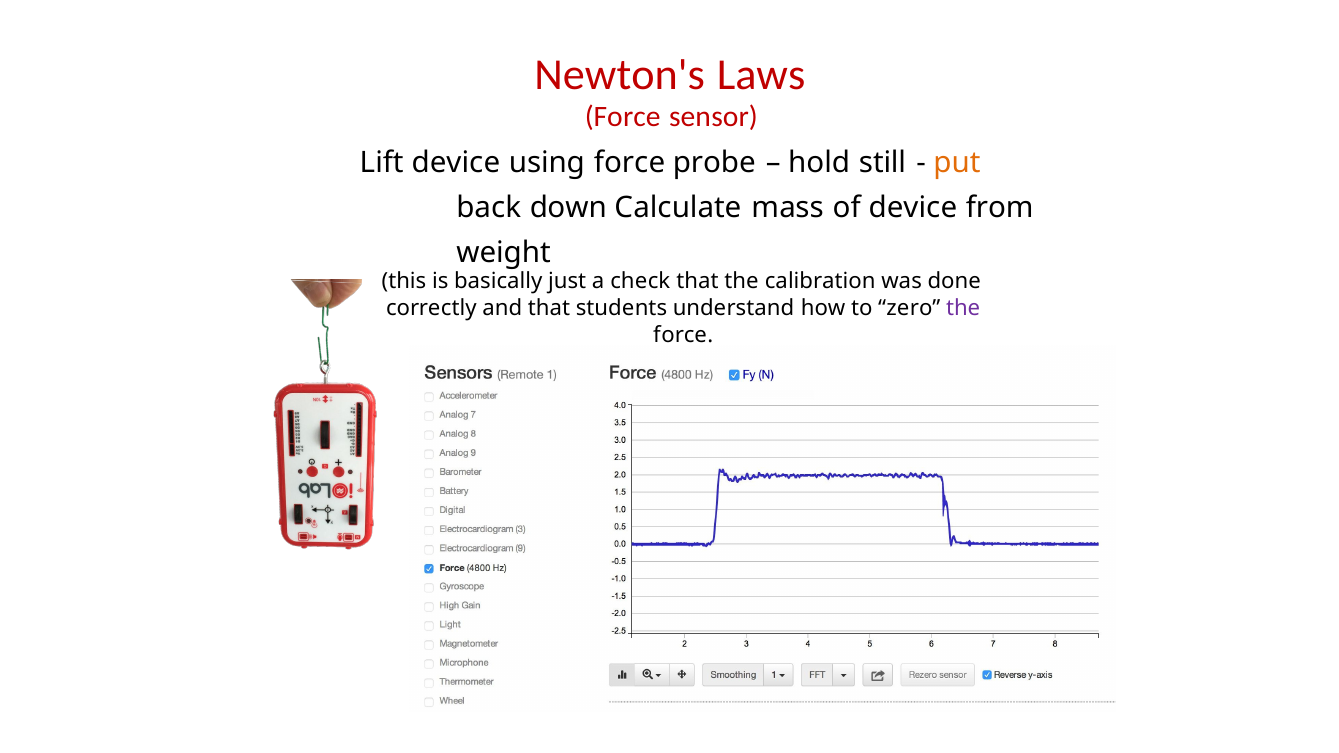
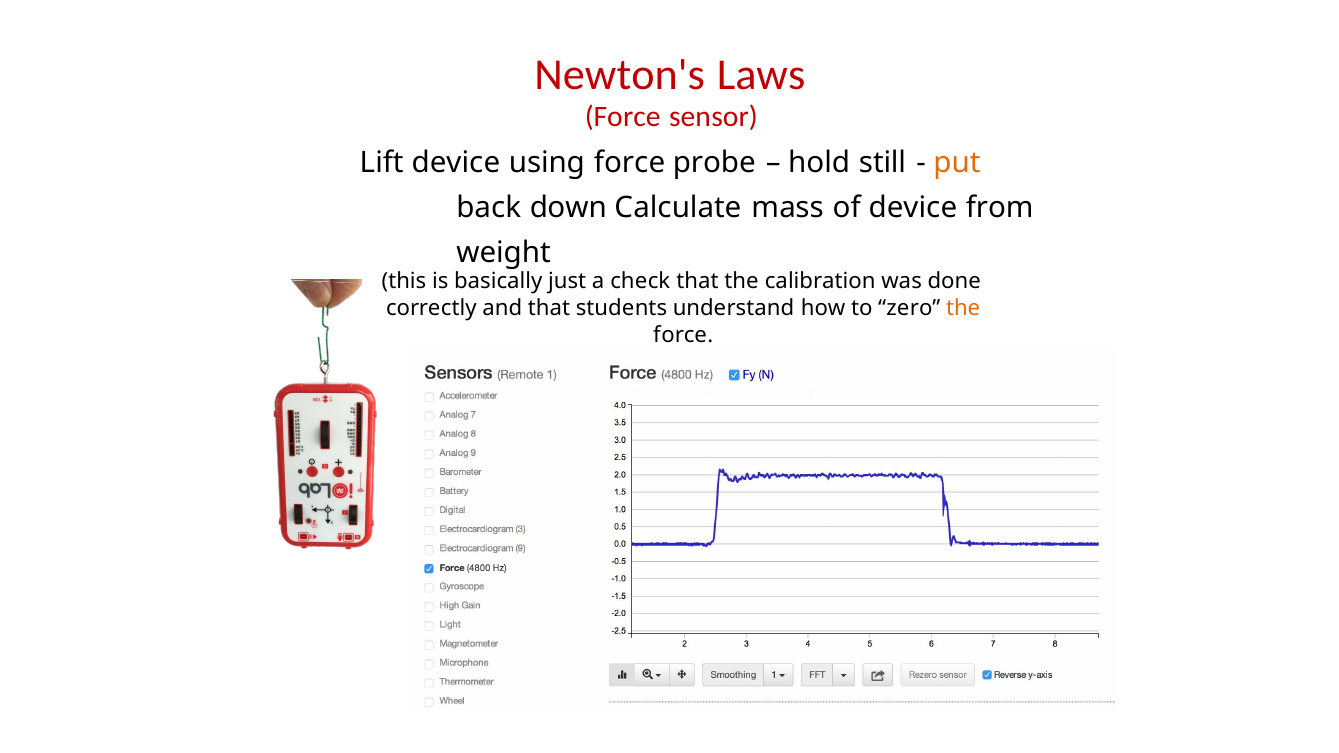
the at (963, 309) colour: purple -> orange
